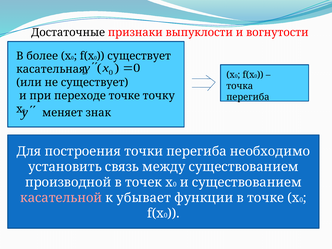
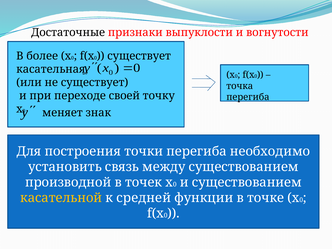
переходе точке: точке -> своей
касательной colour: pink -> yellow
убывает: убывает -> средней
